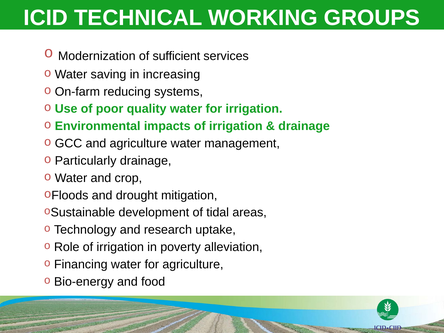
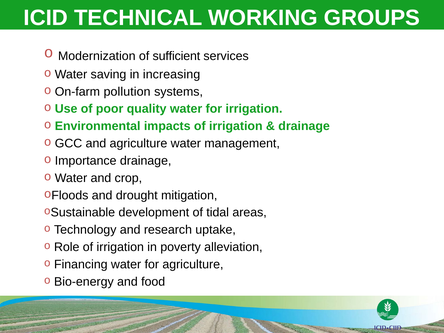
reducing: reducing -> pollution
Particularly: Particularly -> Importance
